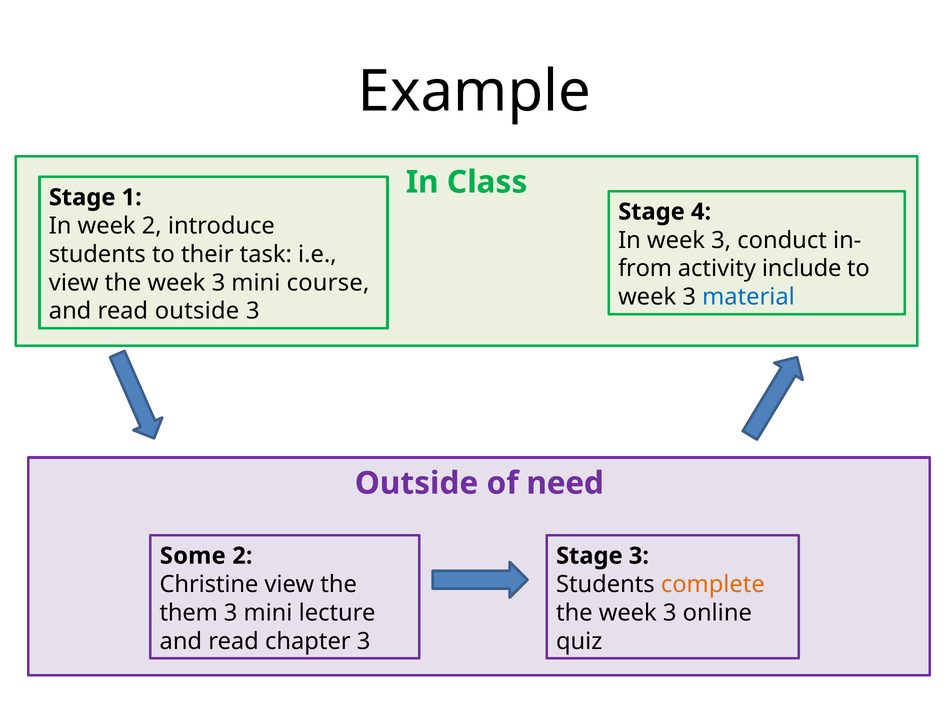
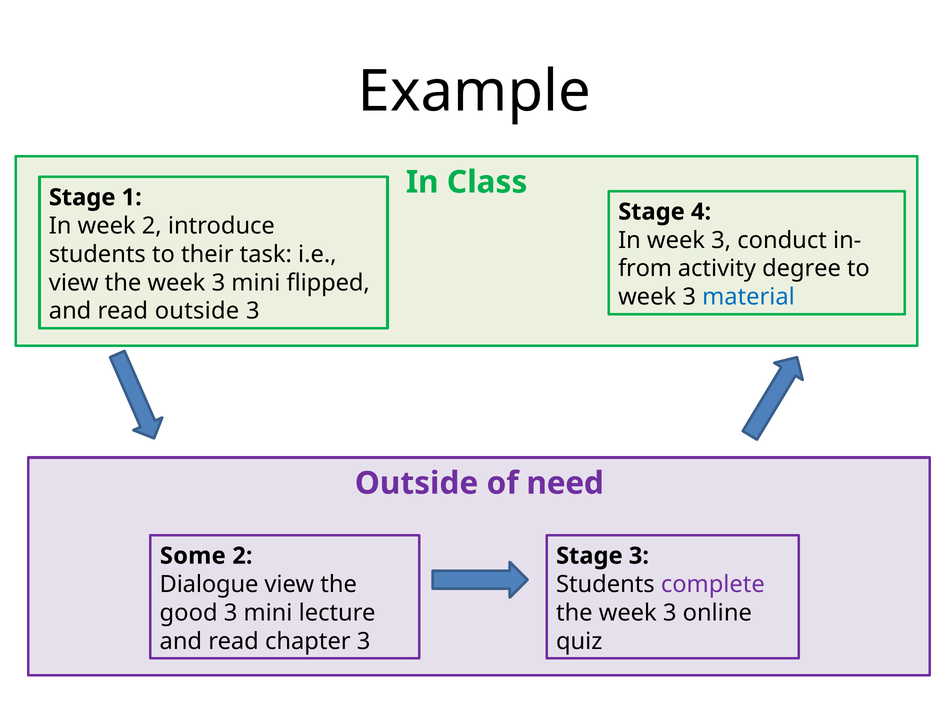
include: include -> degree
course: course -> flipped
Christine: Christine -> Dialogue
complete colour: orange -> purple
them: them -> good
